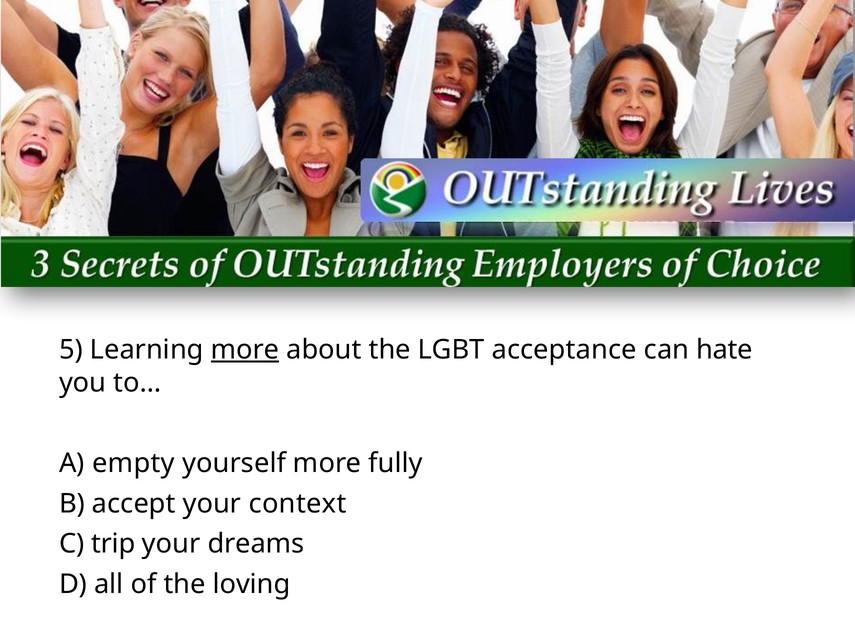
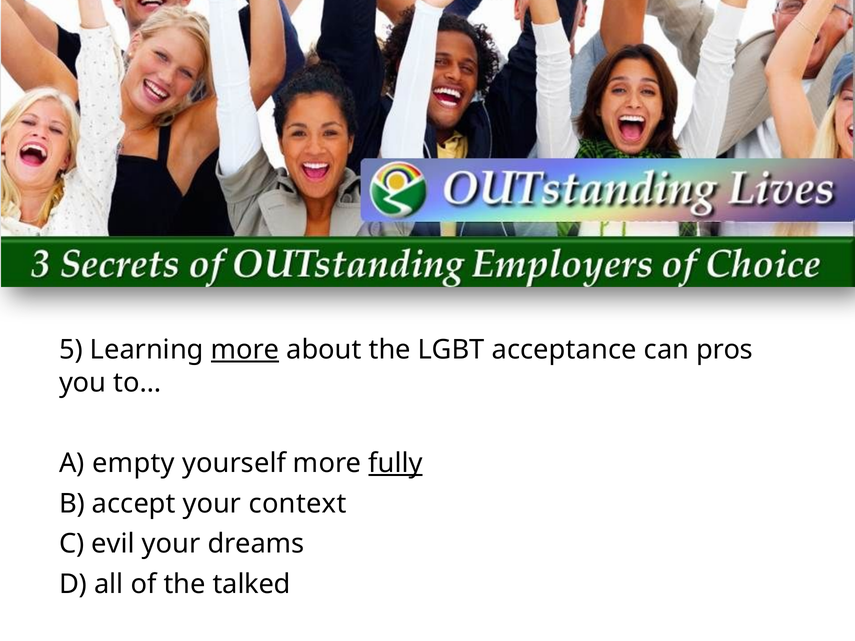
hate: hate -> pros
fully underline: none -> present
trip: trip -> evil
loving: loving -> talked
